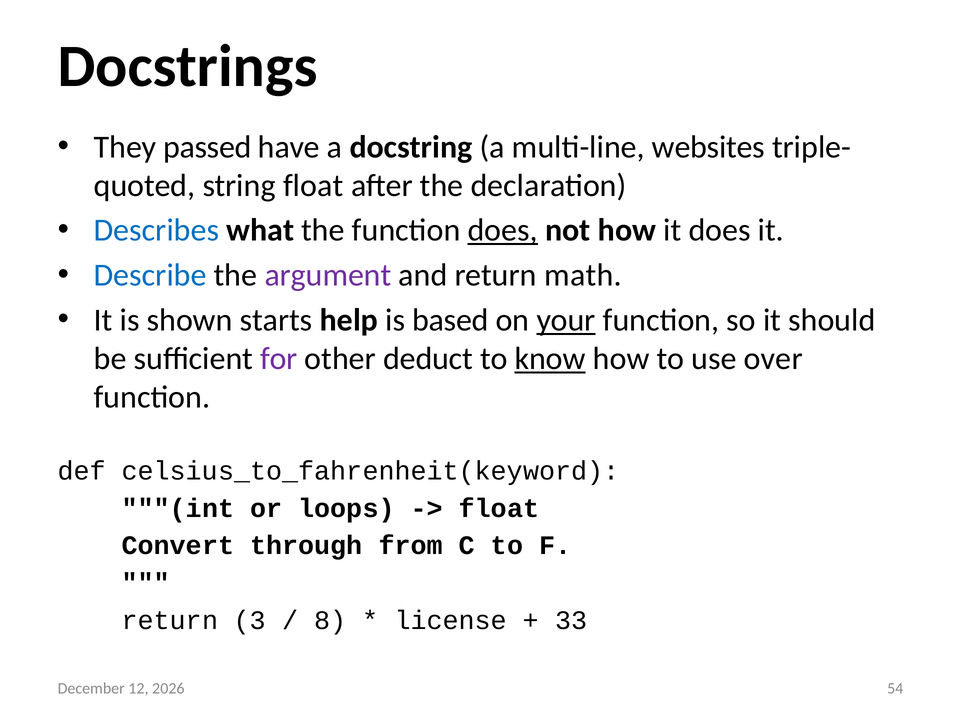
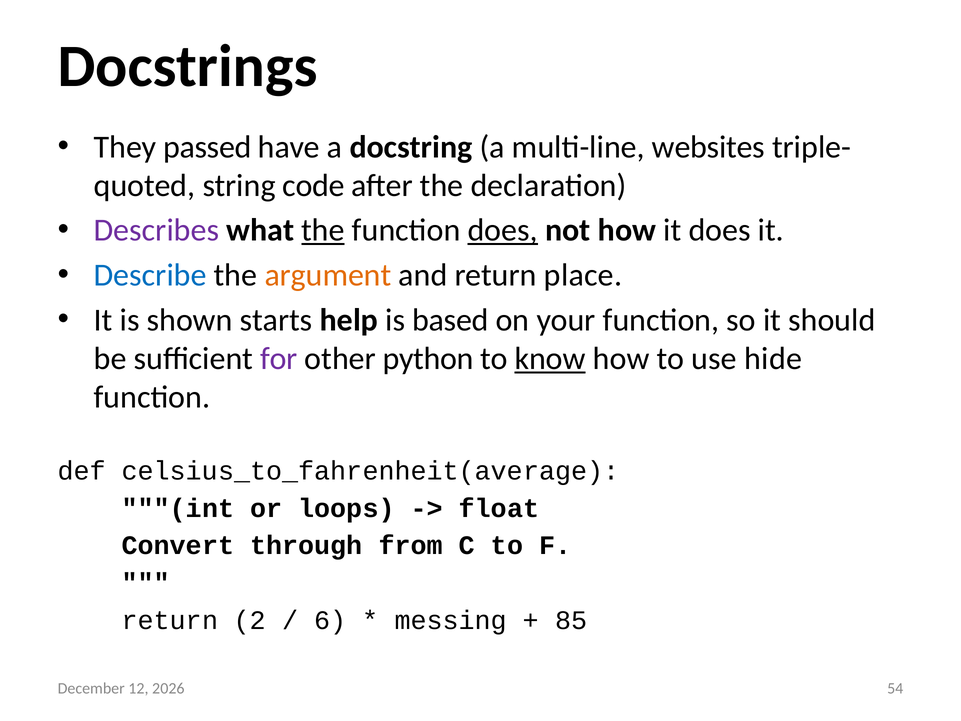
string float: float -> code
Describes colour: blue -> purple
the at (323, 230) underline: none -> present
argument colour: purple -> orange
math: math -> place
your underline: present -> none
deduct: deduct -> python
over: over -> hide
celsius_to_fahrenheit(keyword: celsius_to_fahrenheit(keyword -> celsius_to_fahrenheit(average
3: 3 -> 2
8: 8 -> 6
license: license -> messing
33: 33 -> 85
